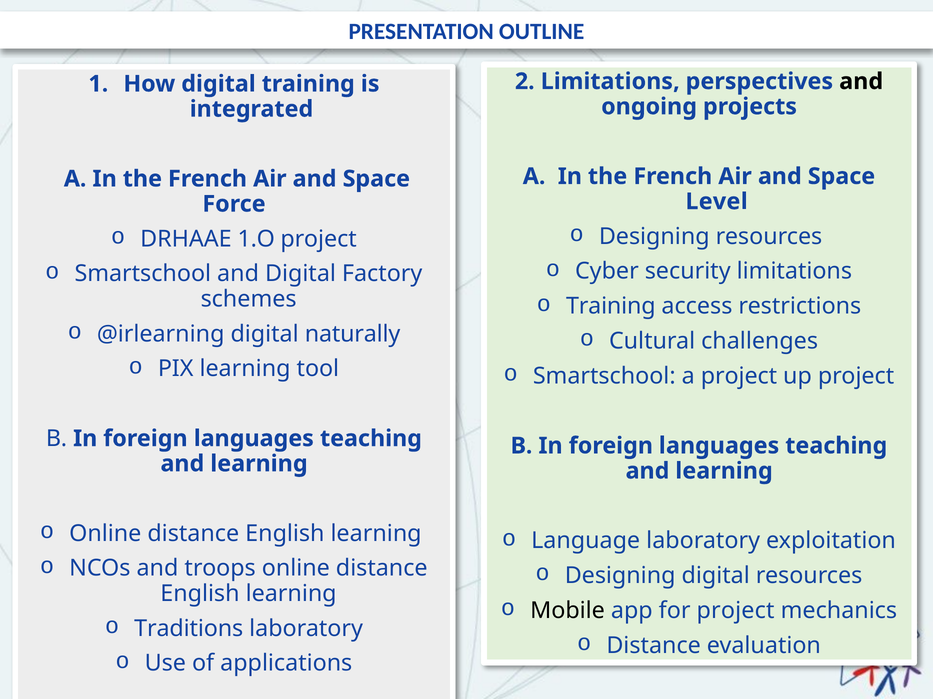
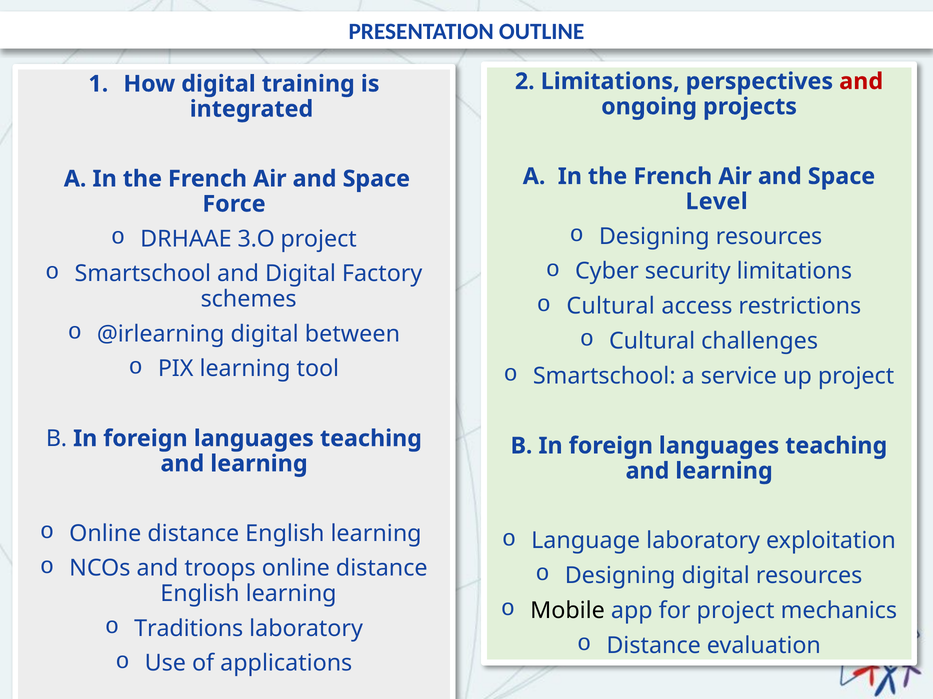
and at (861, 81) colour: black -> red
1.O: 1.O -> 3.O
Training at (611, 307): Training -> Cultural
naturally: naturally -> between
a project: project -> service
